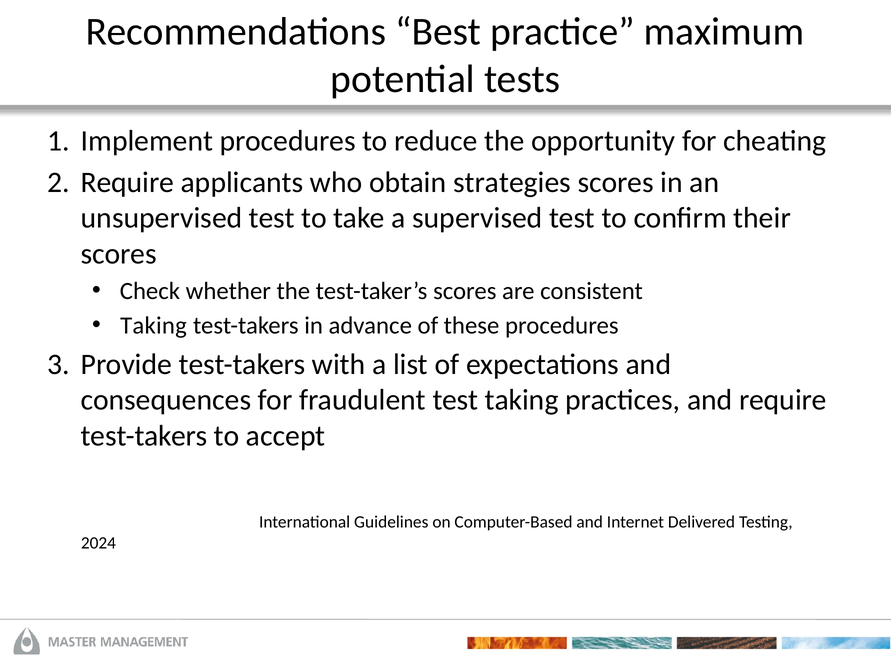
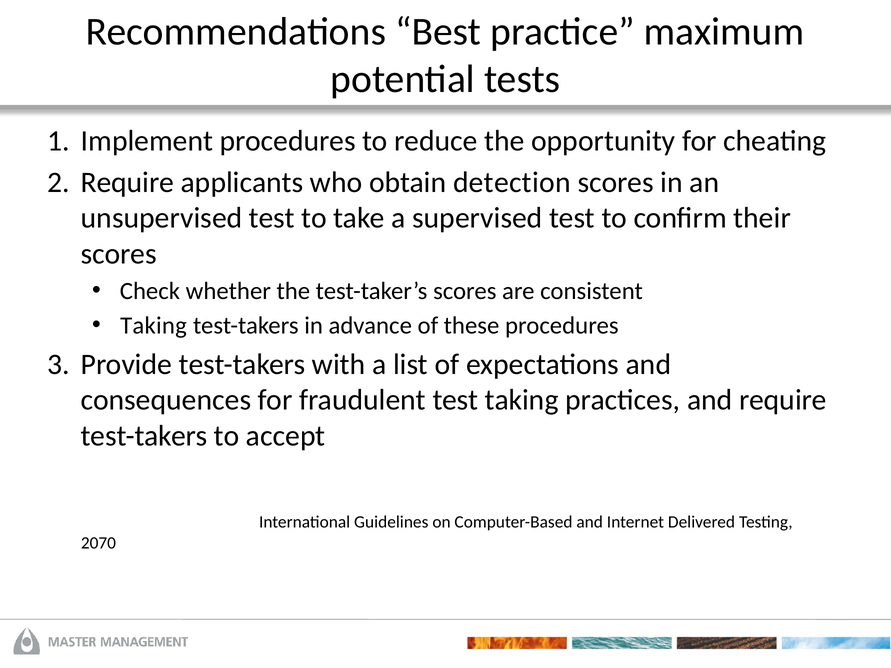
strategies: strategies -> detection
2024: 2024 -> 2070
